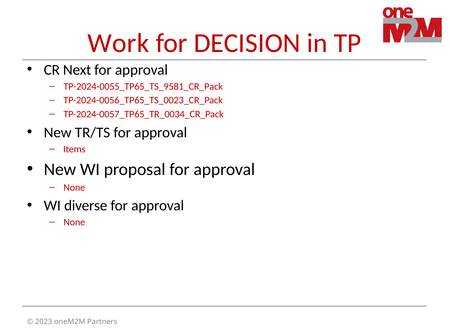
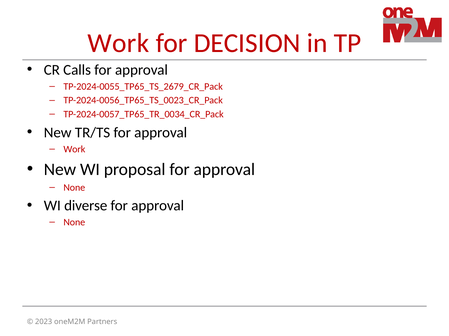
Next: Next -> Calls
TP-2024-0055_TP65_TS_9581_CR_Pack: TP-2024-0055_TP65_TS_9581_CR_Pack -> TP-2024-0055_TP65_TS_2679_CR_Pack
Items at (74, 149): Items -> Work
